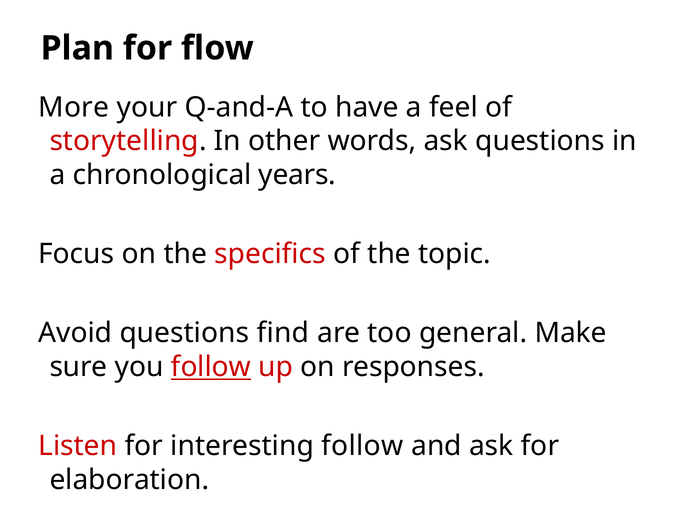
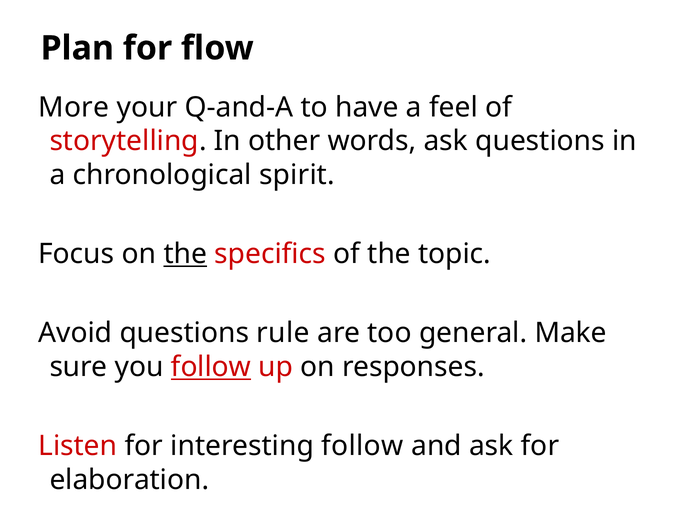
years: years -> spirit
the at (185, 254) underline: none -> present
find: find -> rule
